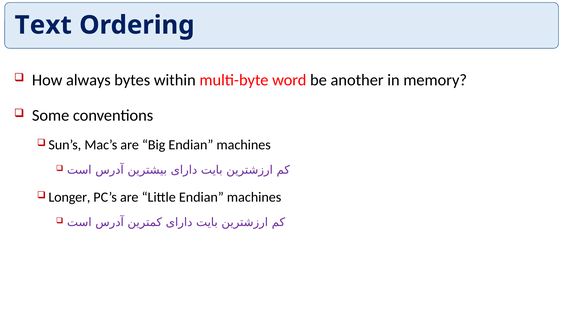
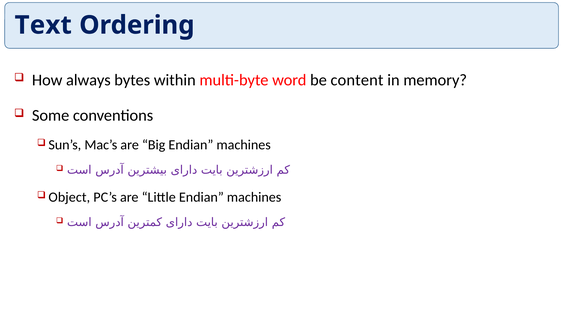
another: another -> content
Longer: Longer -> Object
